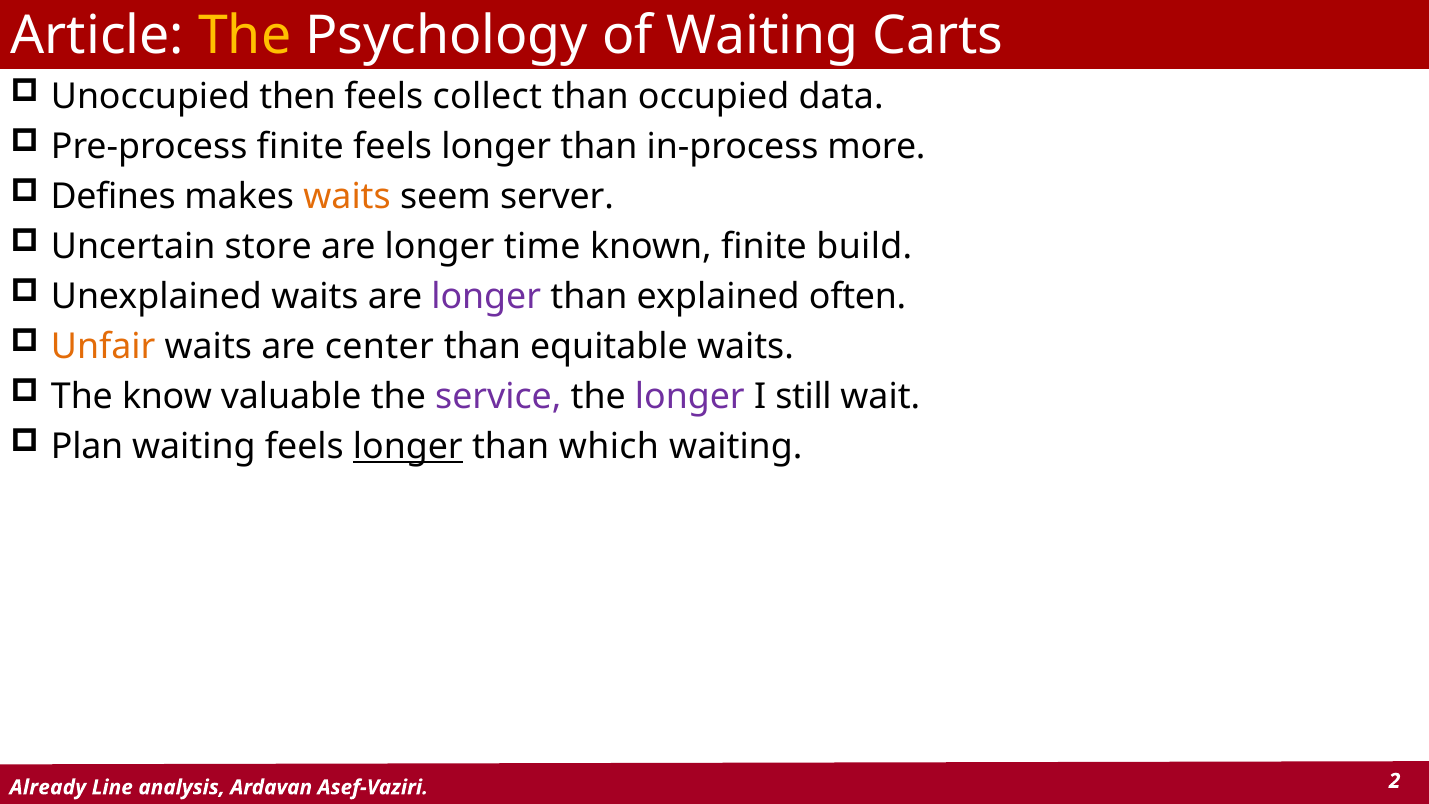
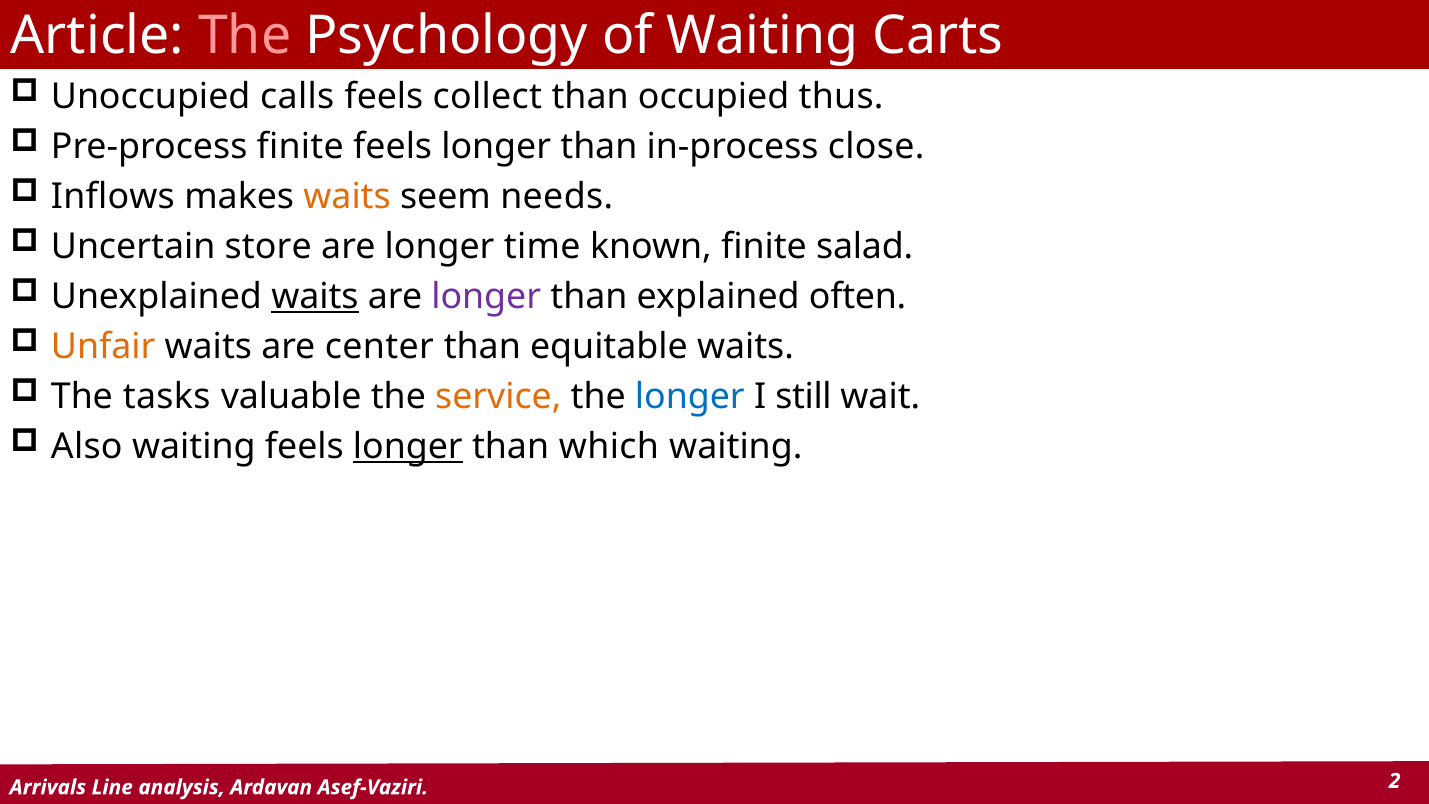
The at (245, 36) colour: yellow -> pink
then: then -> calls
data: data -> thus
more: more -> close
Defines: Defines -> Inflows
server: server -> needs
build: build -> salad
waits at (315, 297) underline: none -> present
know: know -> tasks
service colour: purple -> orange
longer at (690, 397) colour: purple -> blue
Plan: Plan -> Also
Already: Already -> Arrivals
